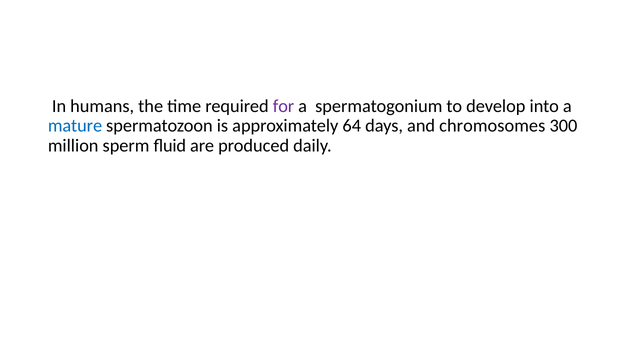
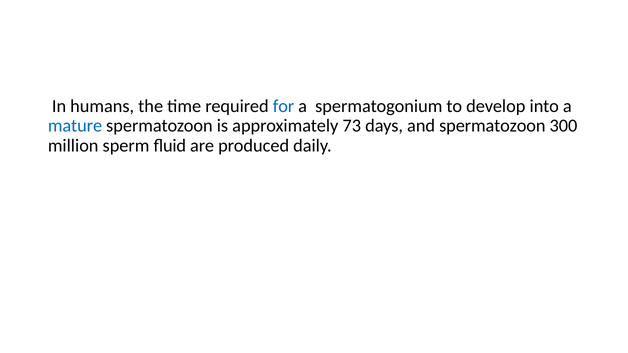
for colour: purple -> blue
64: 64 -> 73
and chromosomes: chromosomes -> spermatozoon
